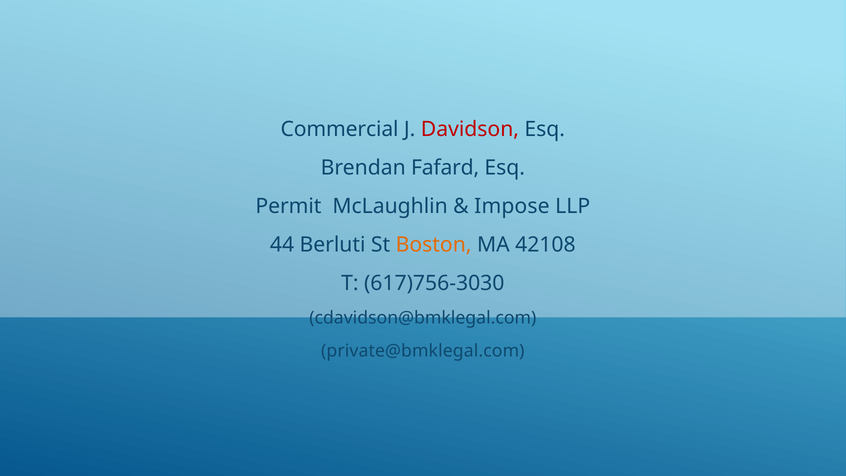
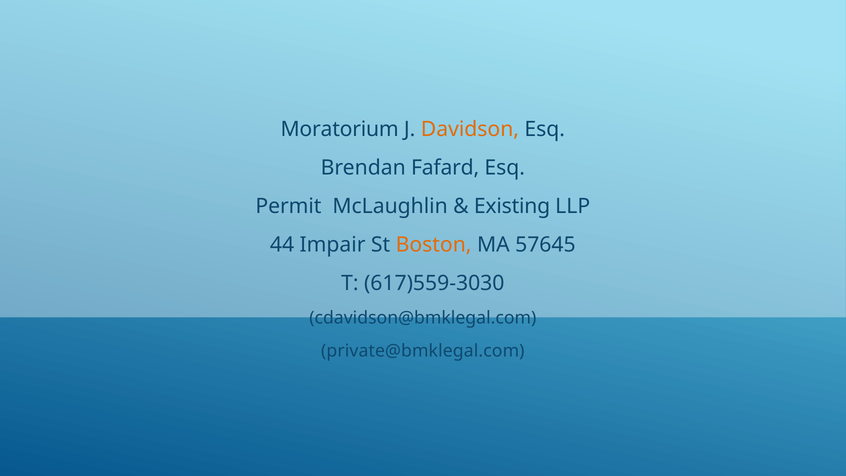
Commercial: Commercial -> Moratorium
Davidson colour: red -> orange
Impose: Impose -> Existing
Berluti: Berluti -> Impair
42108: 42108 -> 57645
617)756-3030: 617)756-3030 -> 617)559-3030
